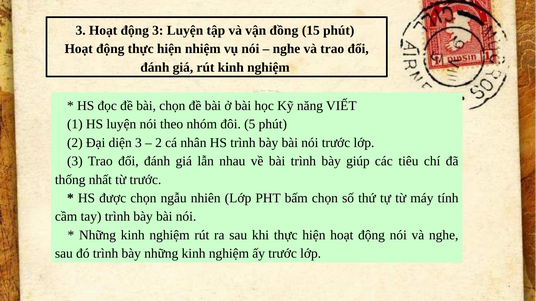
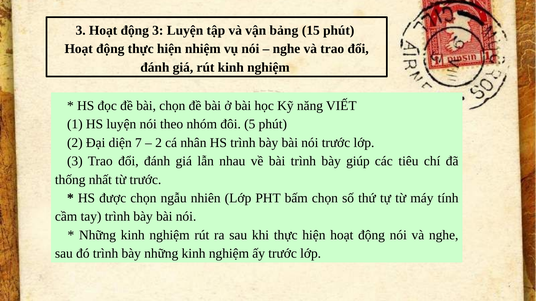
đồng: đồng -> bảng
diện 3: 3 -> 7
